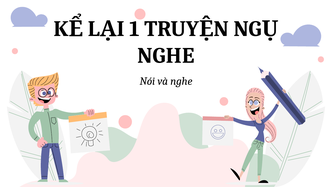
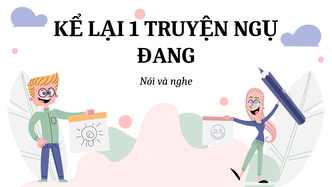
NGHE at (166, 55): NGHE -> ĐANG
